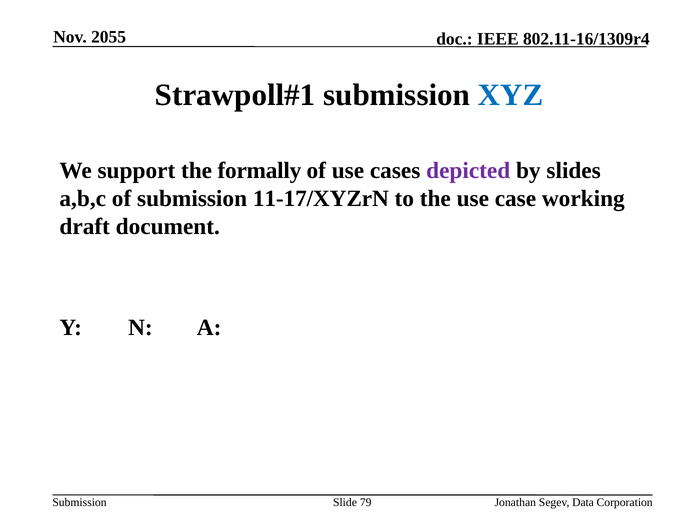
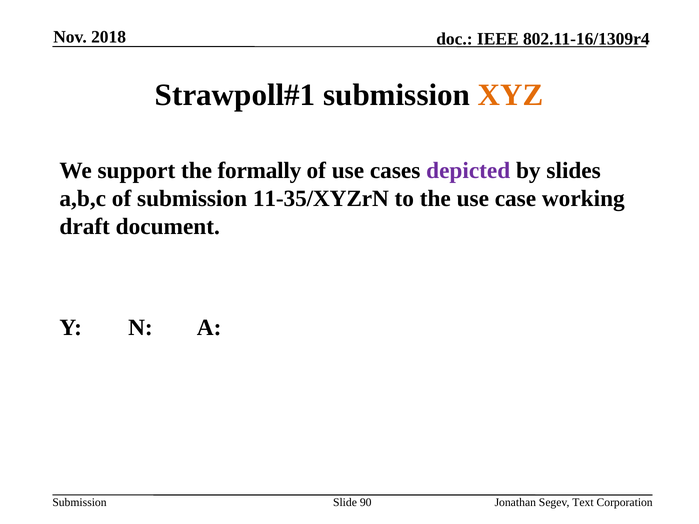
2055: 2055 -> 2018
XYZ colour: blue -> orange
11-17/XYZrN: 11-17/XYZrN -> 11-35/XYZrN
79: 79 -> 90
Data: Data -> Text
